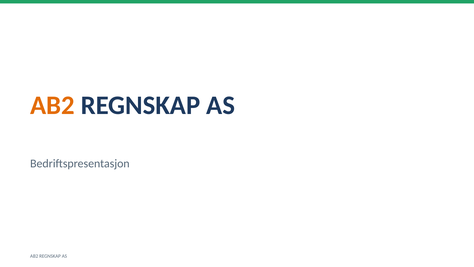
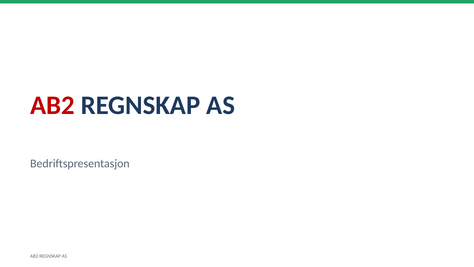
AB2 at (52, 105) colour: orange -> red
